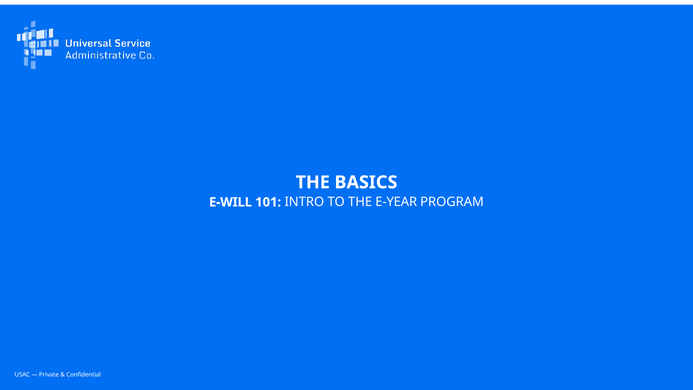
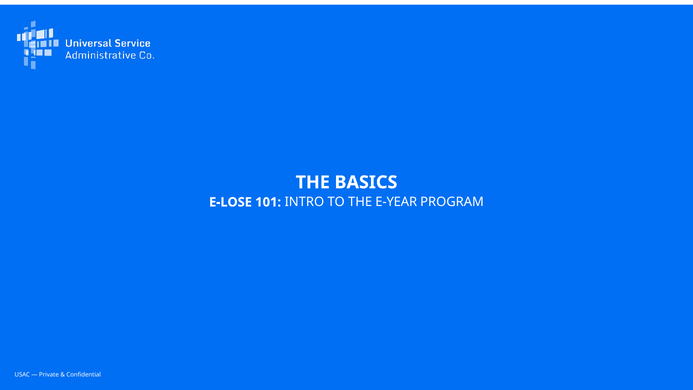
E-WILL: E-WILL -> E-LOSE
